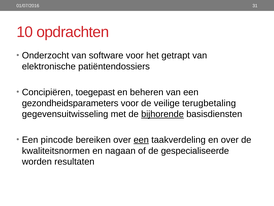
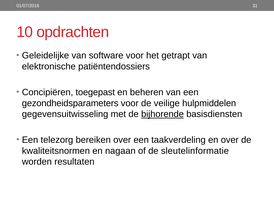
Onderzocht: Onderzocht -> Geleidelijke
terugbetaling: terugbetaling -> hulpmiddelen
pincode: pincode -> telezorg
een at (141, 139) underline: present -> none
gespecialiseerde: gespecialiseerde -> sleutelinformatie
